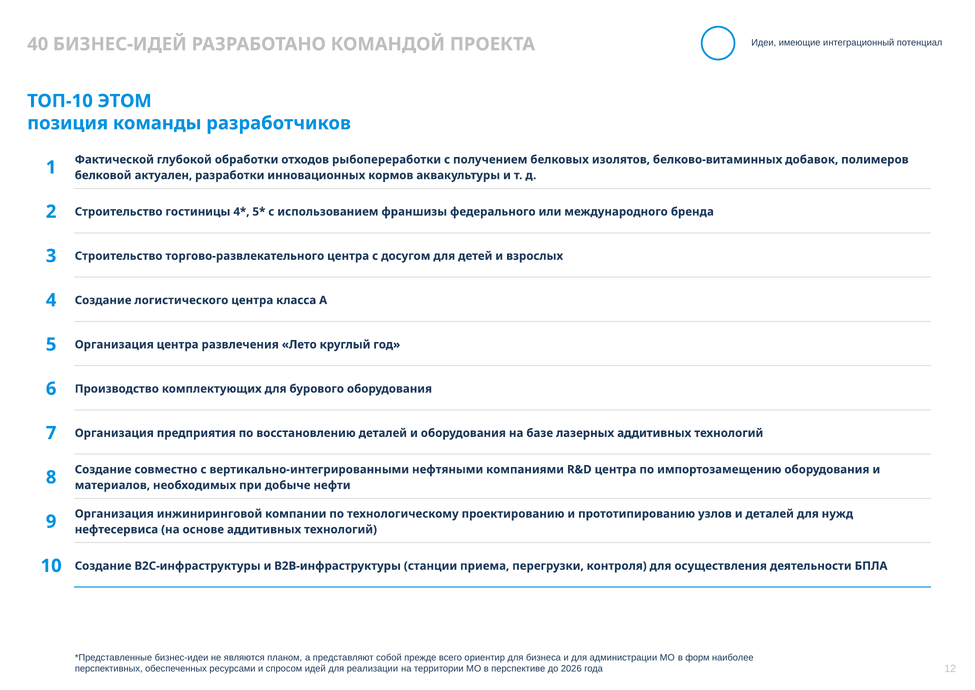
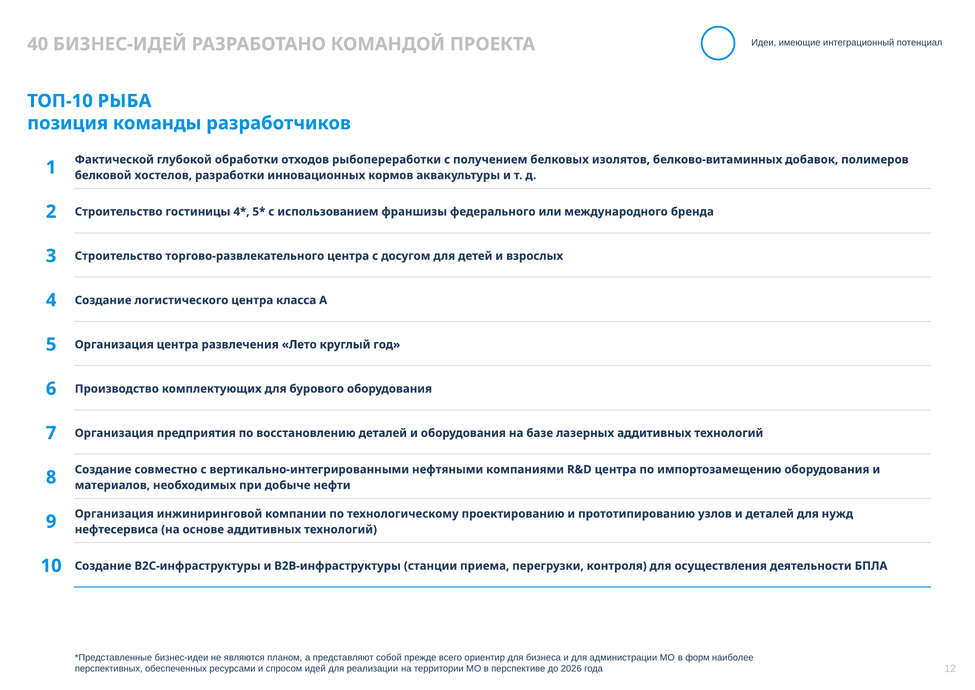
ЭТОМ: ЭТОМ -> РЫБА
актуален: актуален -> хостелов
